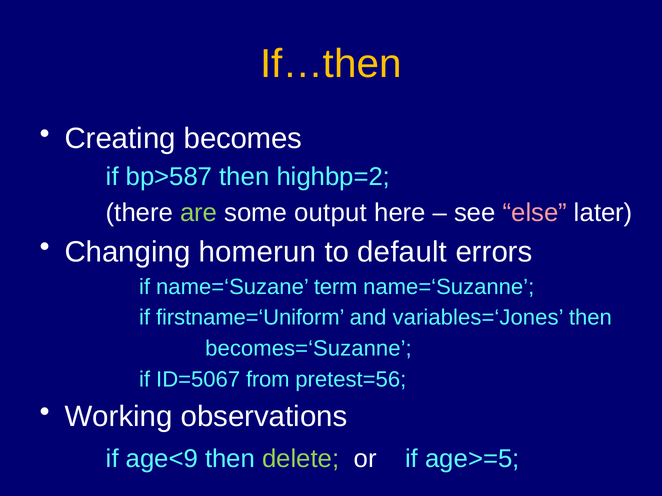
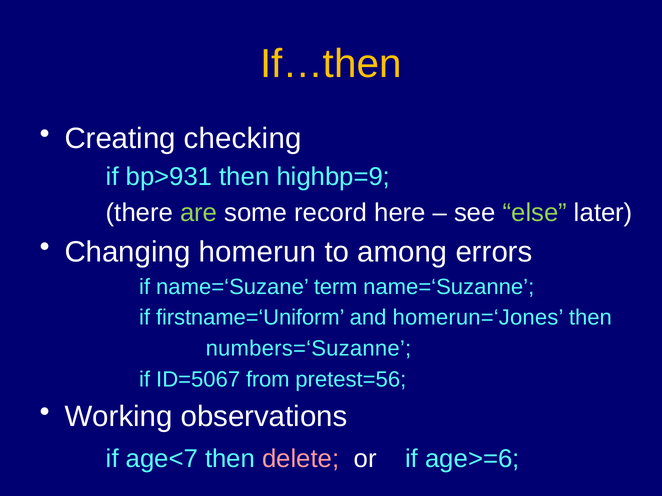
becomes: becomes -> checking
bp>587: bp>587 -> bp>931
highbp=2: highbp=2 -> highbp=9
output: output -> record
else colour: pink -> light green
default: default -> among
variables=‘Jones: variables=‘Jones -> homerun=‘Jones
becomes=‘Suzanne: becomes=‘Suzanne -> numbers=‘Suzanne
age<9: age<9 -> age<7
delete colour: light green -> pink
age>=5: age>=5 -> age>=6
